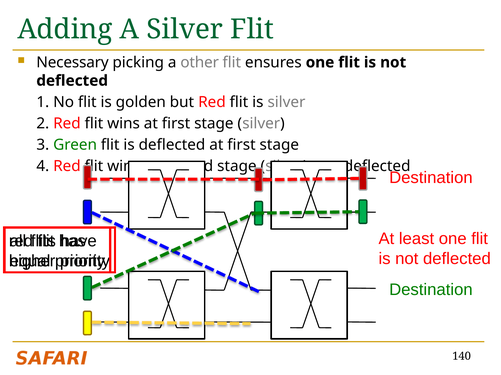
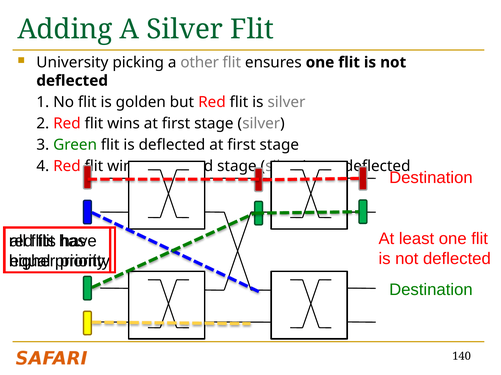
Necessary: Necessary -> University
